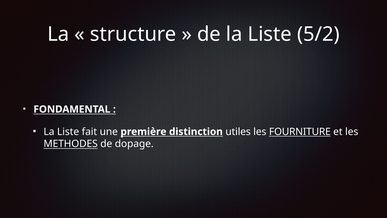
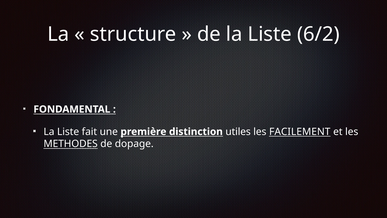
5/2: 5/2 -> 6/2
FOURNITURE: FOURNITURE -> FACILEMENT
